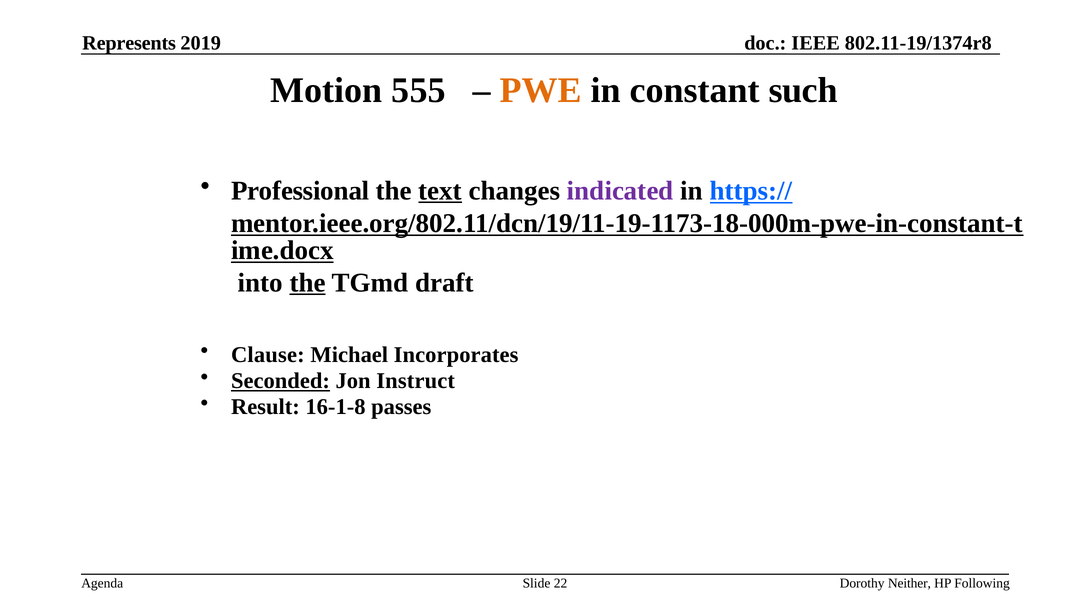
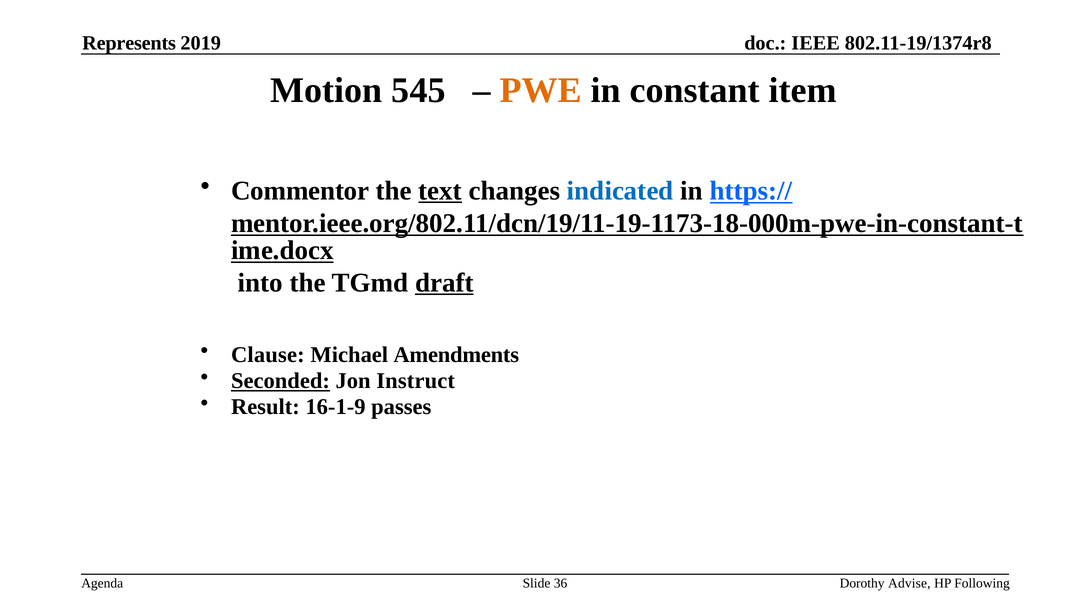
555: 555 -> 545
such: such -> item
Professional: Professional -> Commentor
indicated colour: purple -> blue
the at (308, 283) underline: present -> none
draft underline: none -> present
Incorporates: Incorporates -> Amendments
16-1-8: 16-1-8 -> 16-1-9
22: 22 -> 36
Neither: Neither -> Advise
